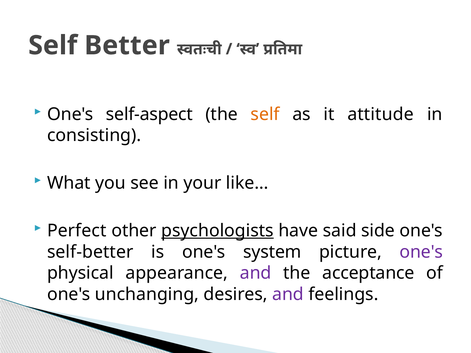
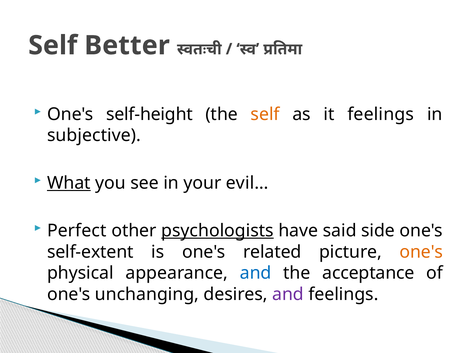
self-aspect: self-aspect -> self-height
it attitude: attitude -> feelings
consisting: consisting -> subjective
What underline: none -> present
like…: like… -> evil…
self-better: self-better -> self-extent
system: system -> related
one's at (421, 252) colour: purple -> orange
and at (256, 273) colour: purple -> blue
